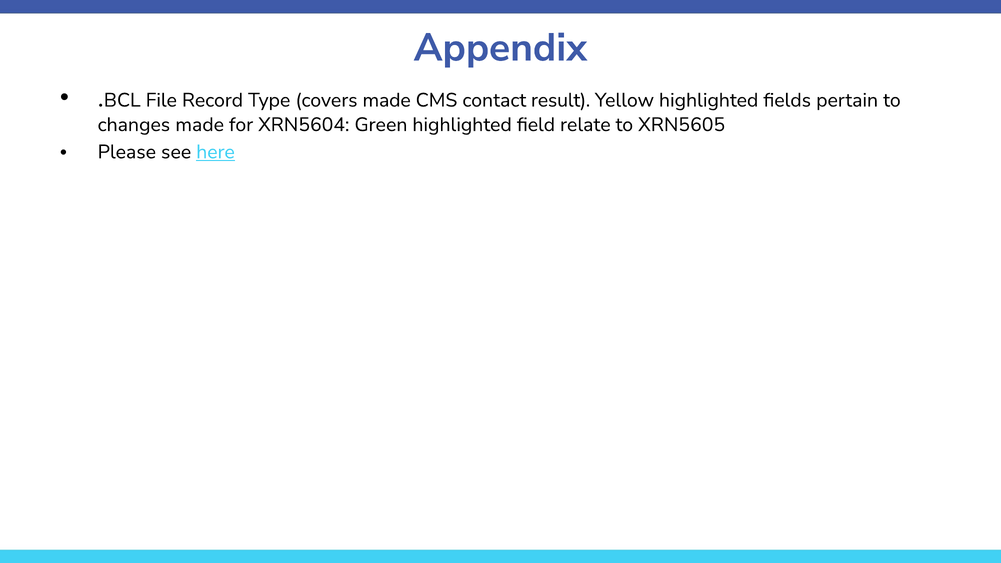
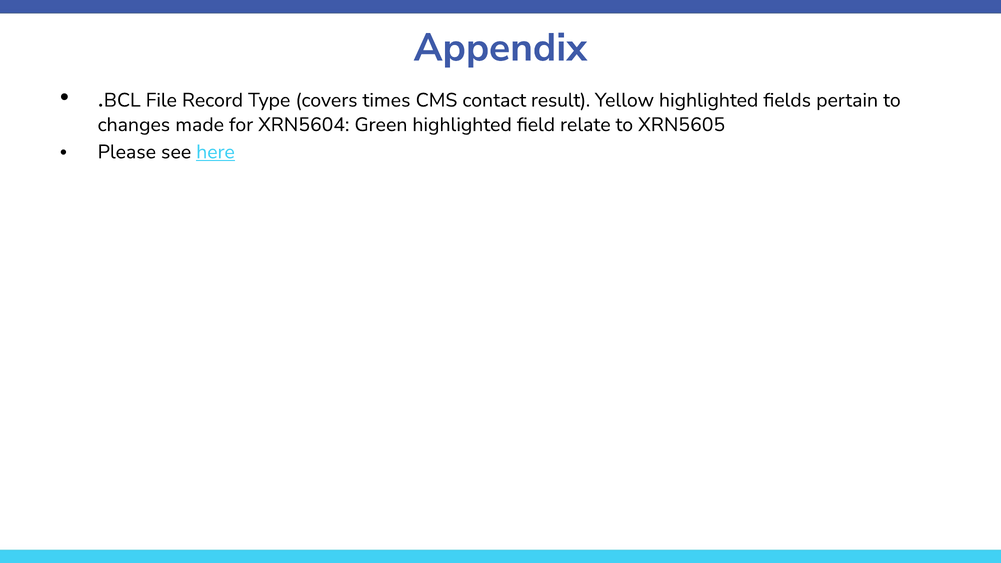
covers made: made -> times
